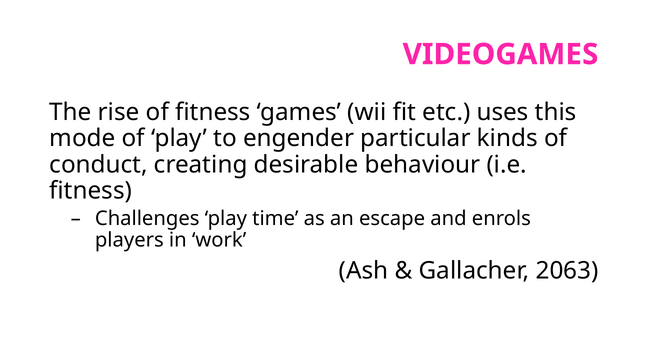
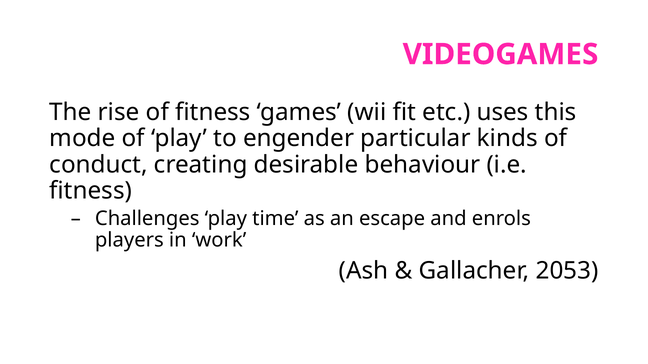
2063: 2063 -> 2053
